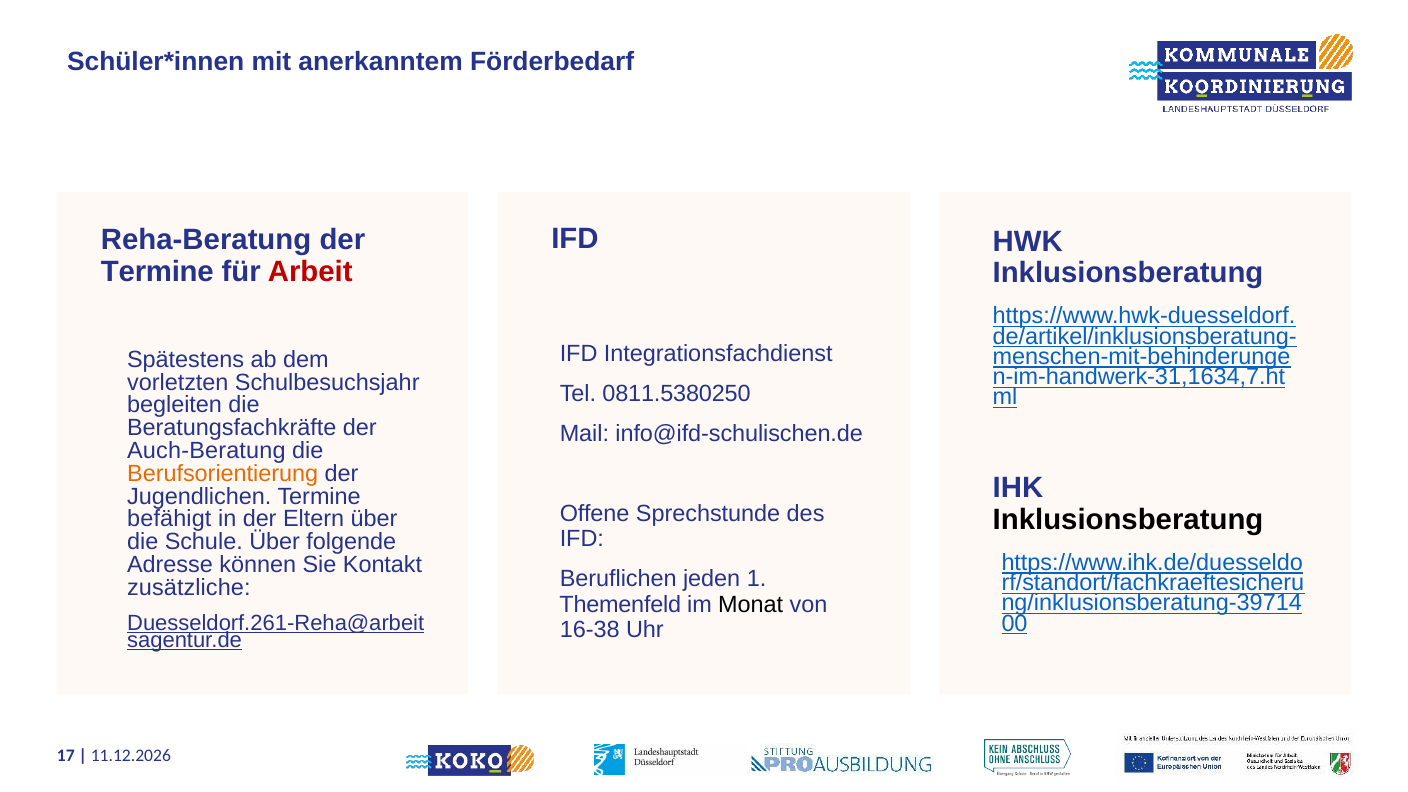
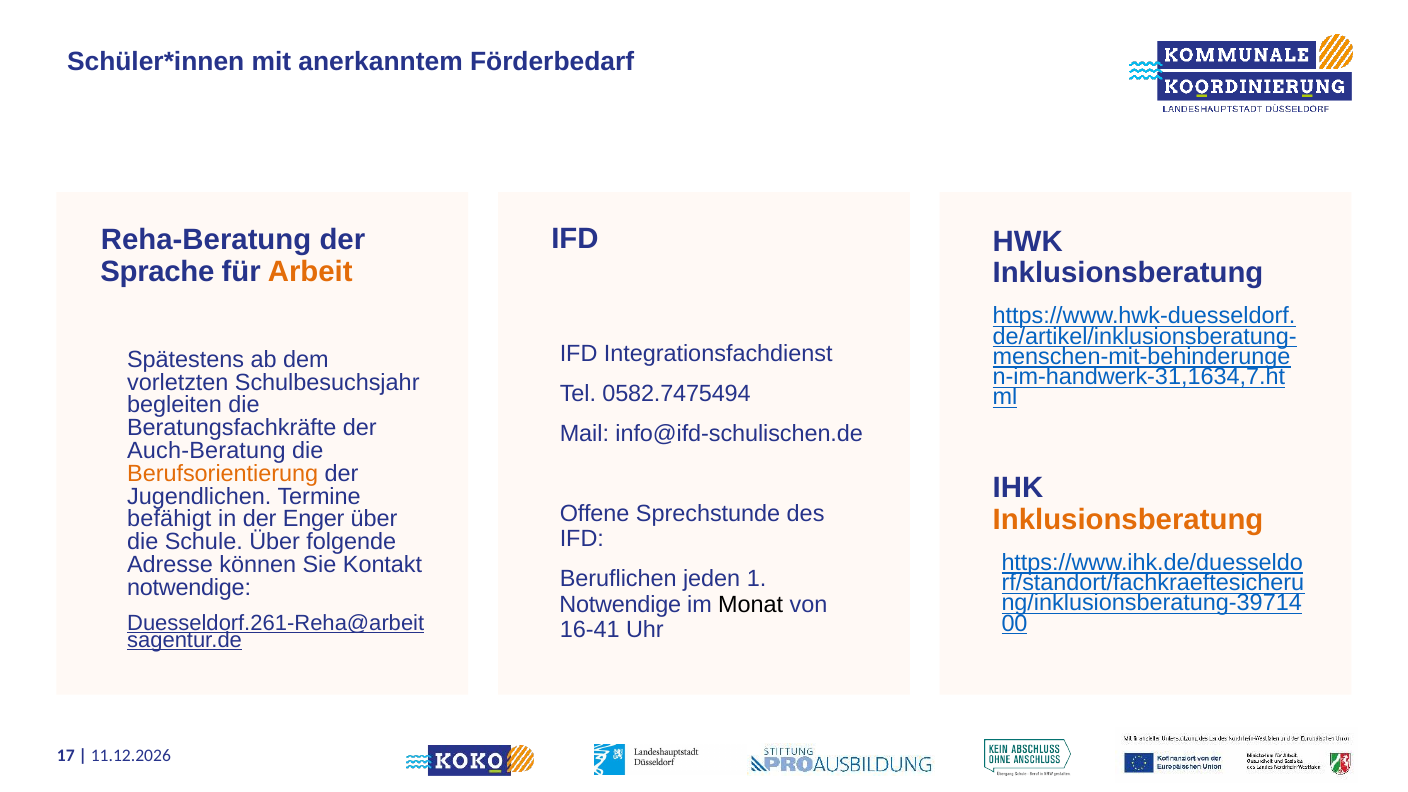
Termine at (157, 272): Termine -> Sprache
Arbeit colour: red -> orange
0811.5380250: 0811.5380250 -> 0582.7475494
Inklusionsberatung at (1128, 520) colour: black -> orange
Eltern: Eltern -> Enger
zusätzliche at (189, 587): zusätzliche -> notwendige
Themenfeld at (620, 604): Themenfeld -> Notwendige
16-38: 16-38 -> 16-41
